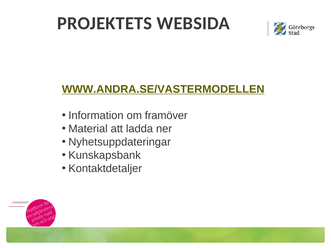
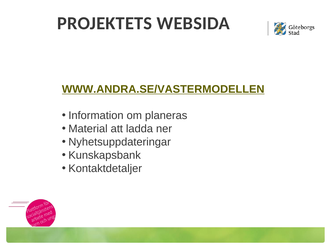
framöver: framöver -> planeras
